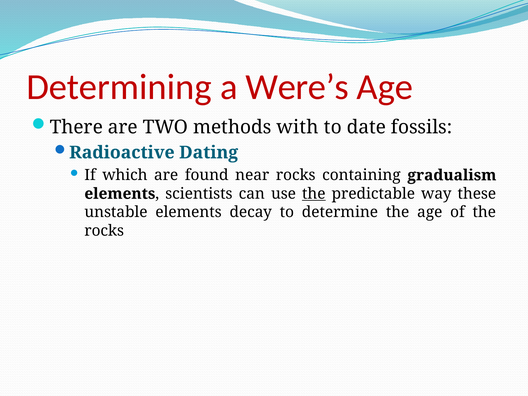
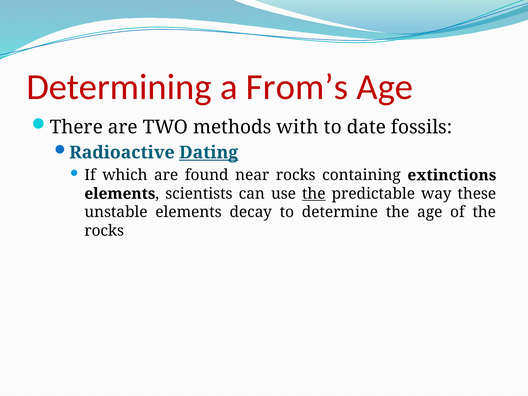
Were’s: Were’s -> From’s
Dating underline: none -> present
gradualism: gradualism -> extinctions
